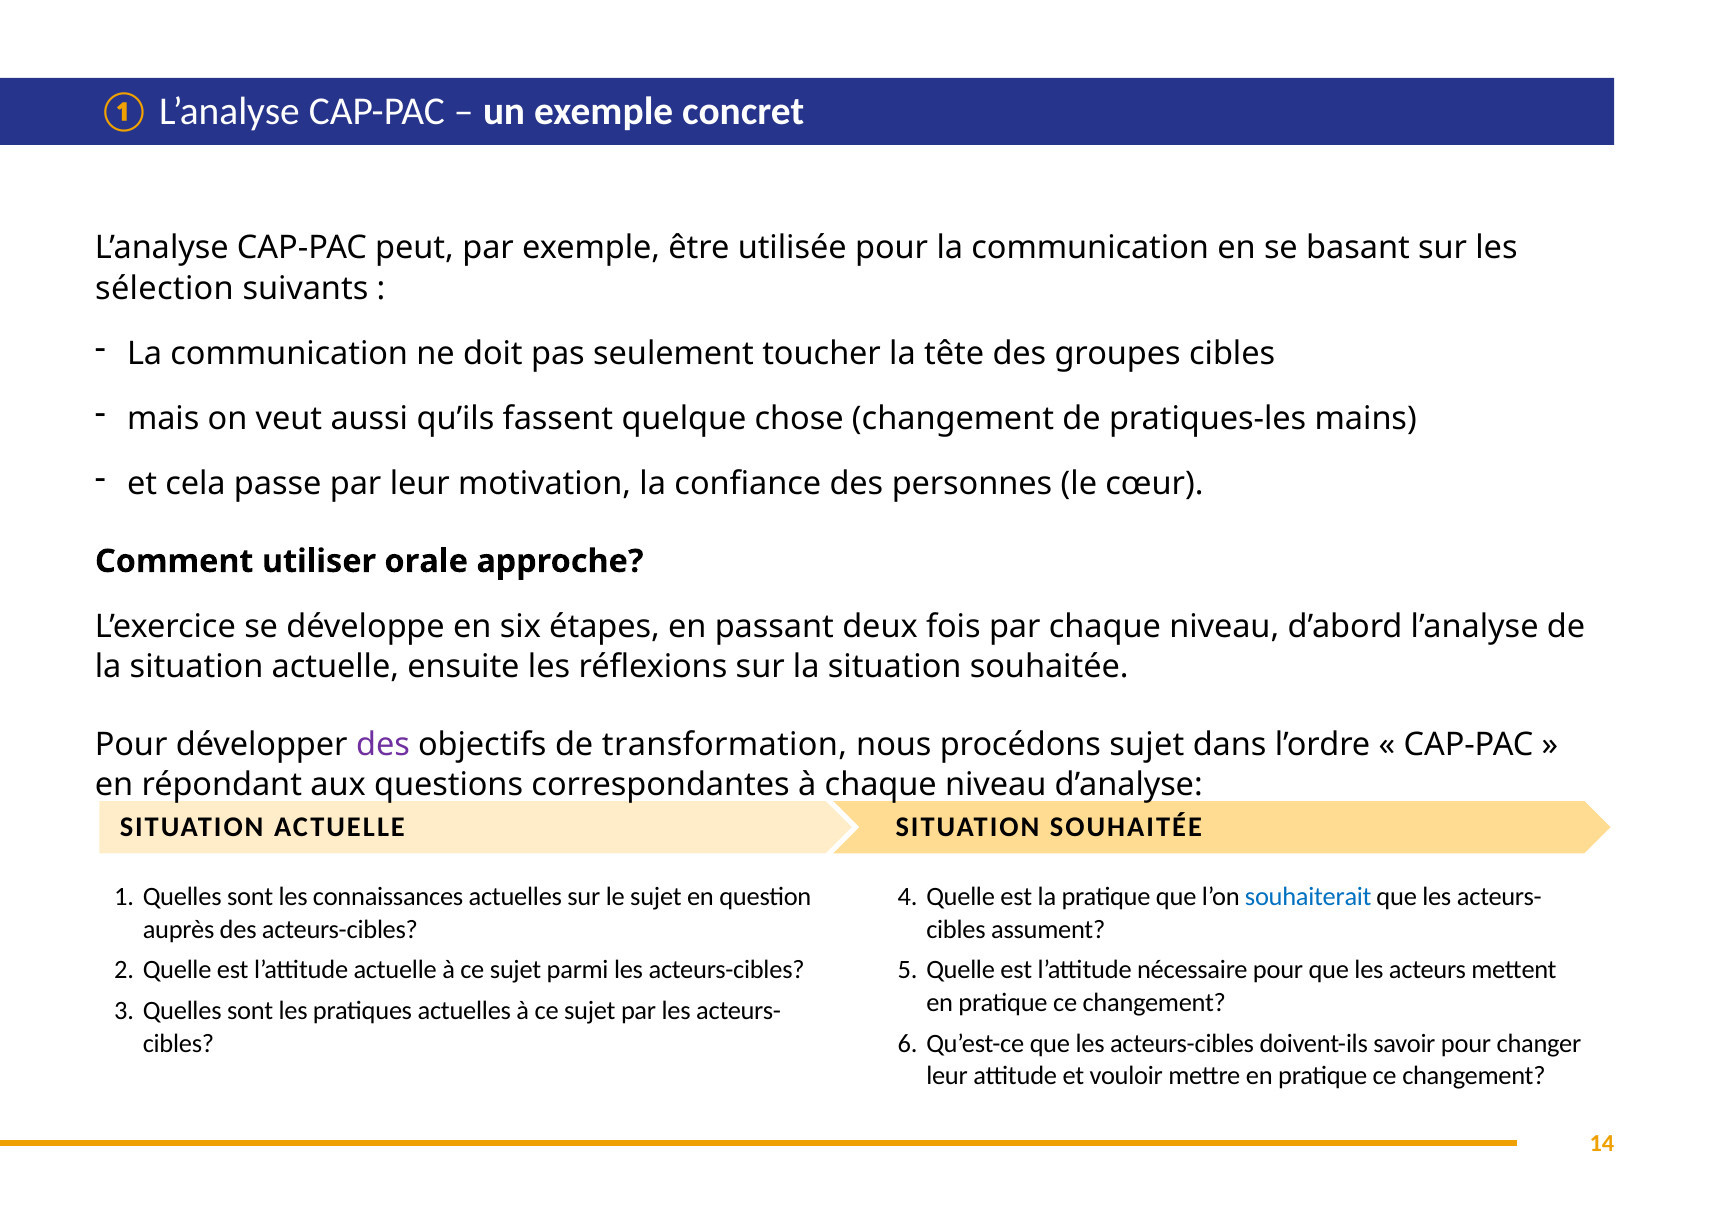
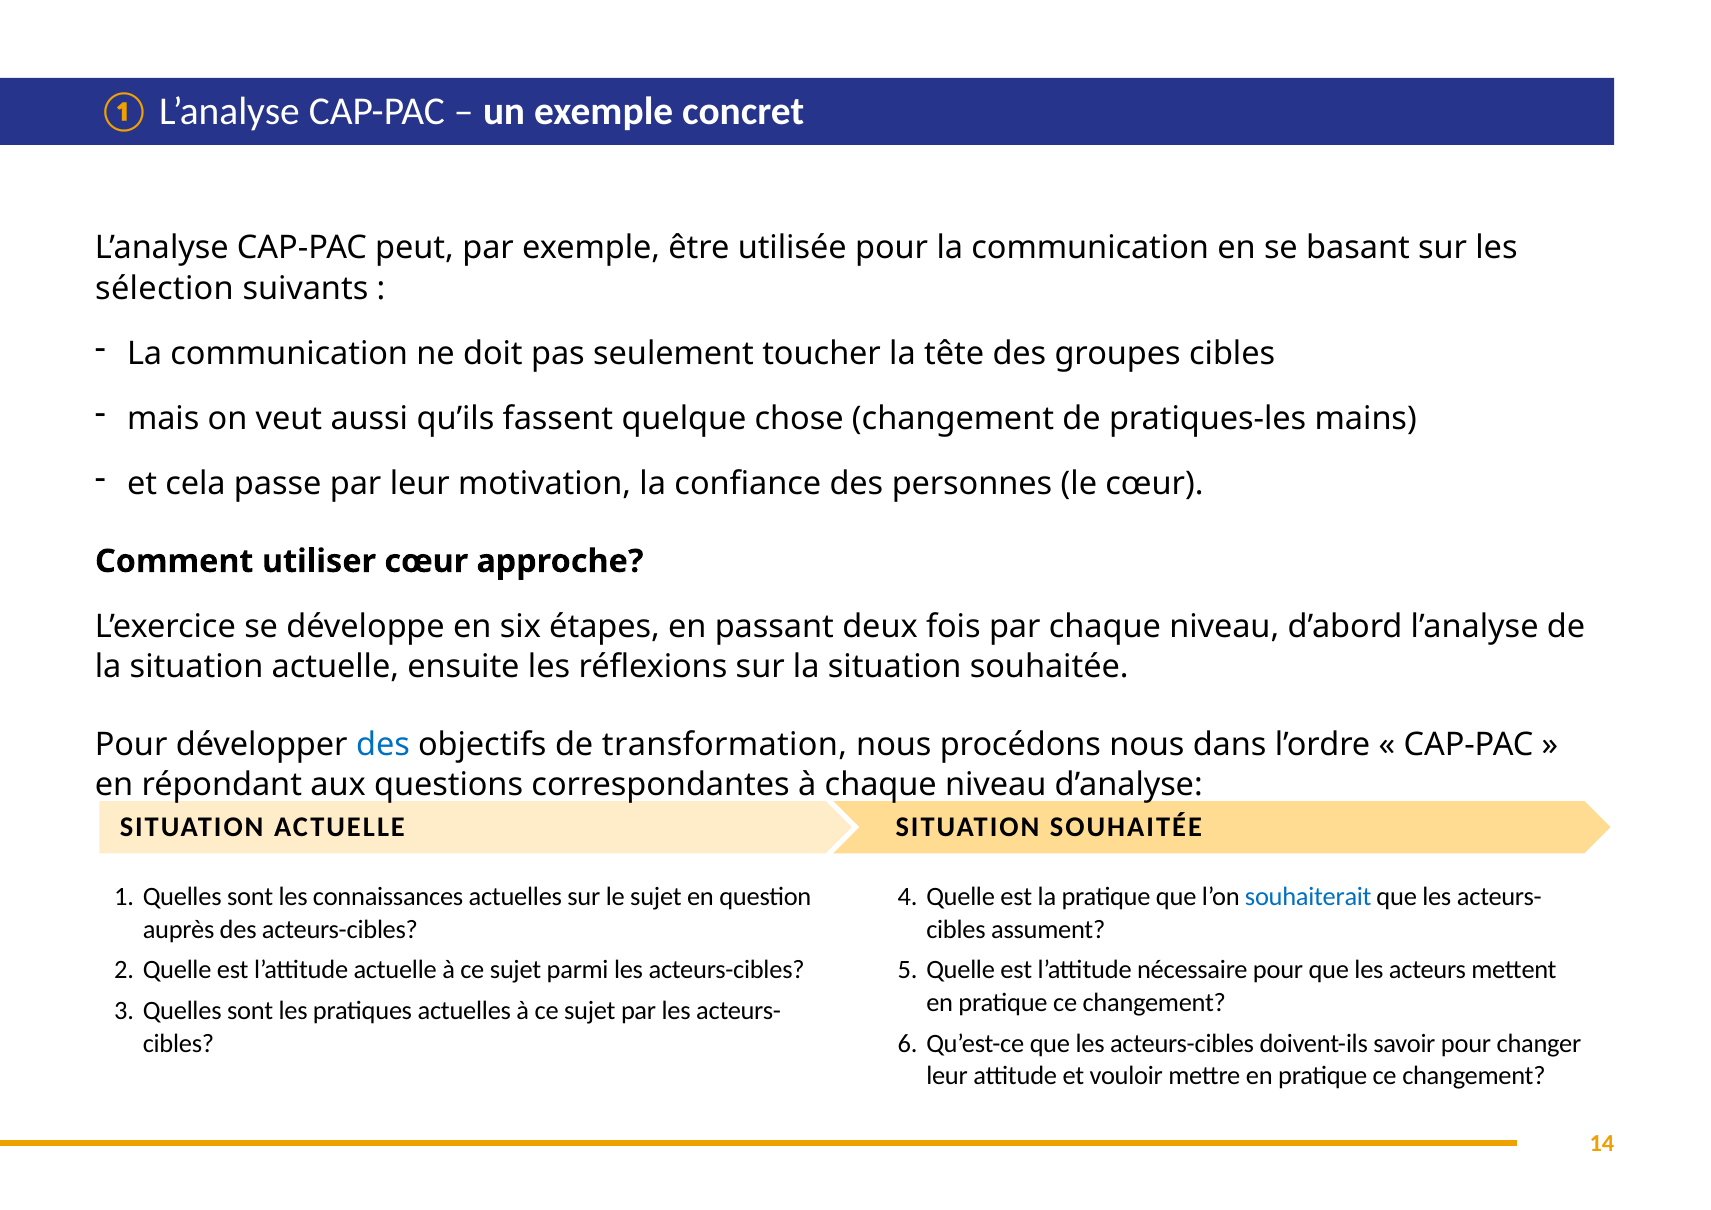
utiliser orale: orale -> cœur
des at (383, 744) colour: purple -> blue
procédons sujet: sujet -> nous
